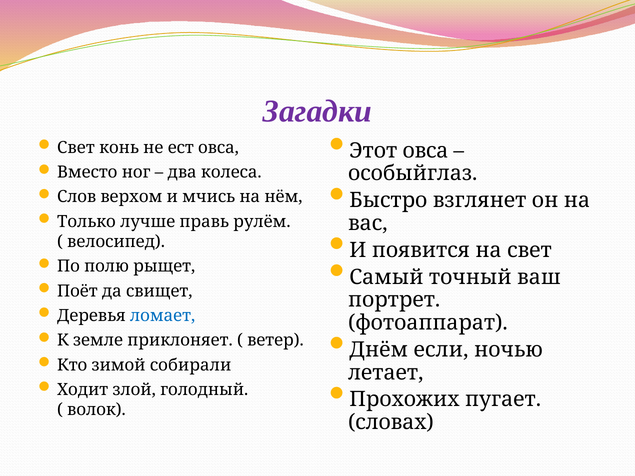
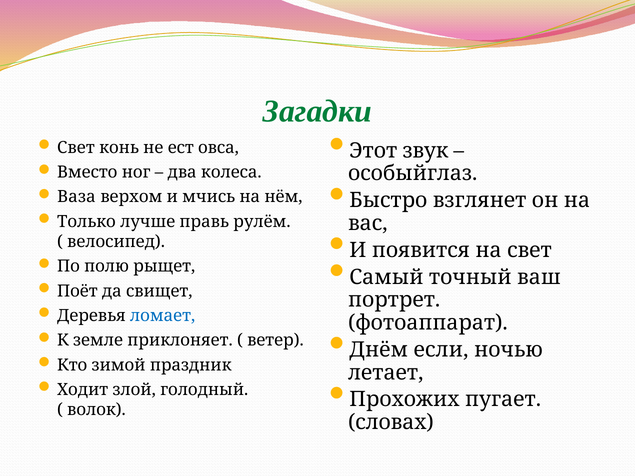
Загадки colour: purple -> green
Этот овса: овса -> звук
Слов: Слов -> Ваза
собирали: собирали -> праздник
